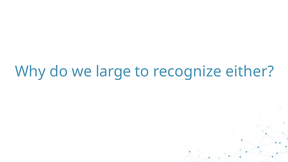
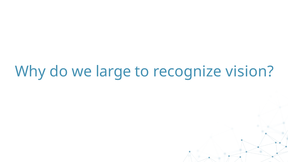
either: either -> vision
